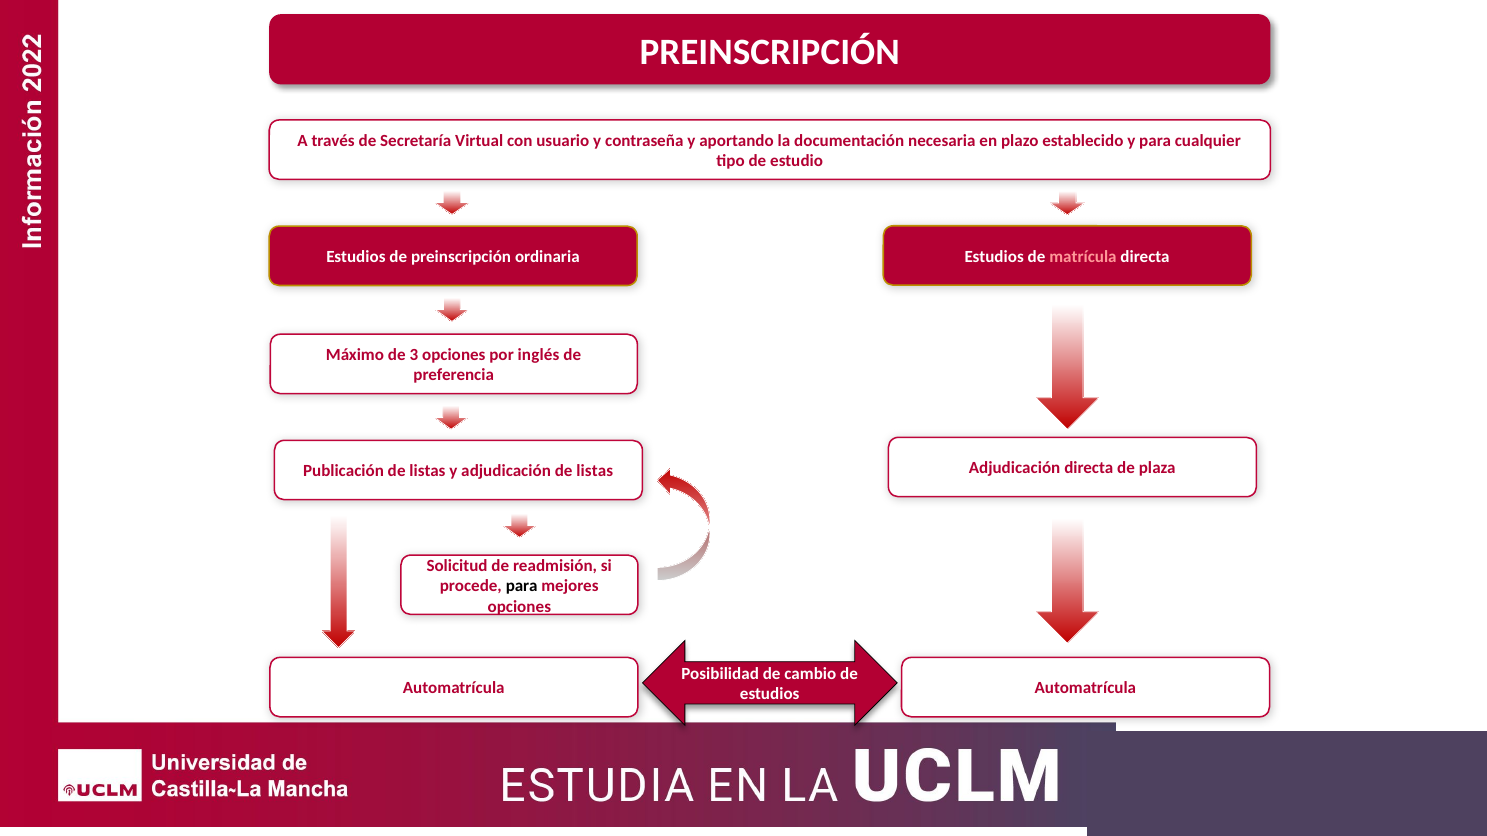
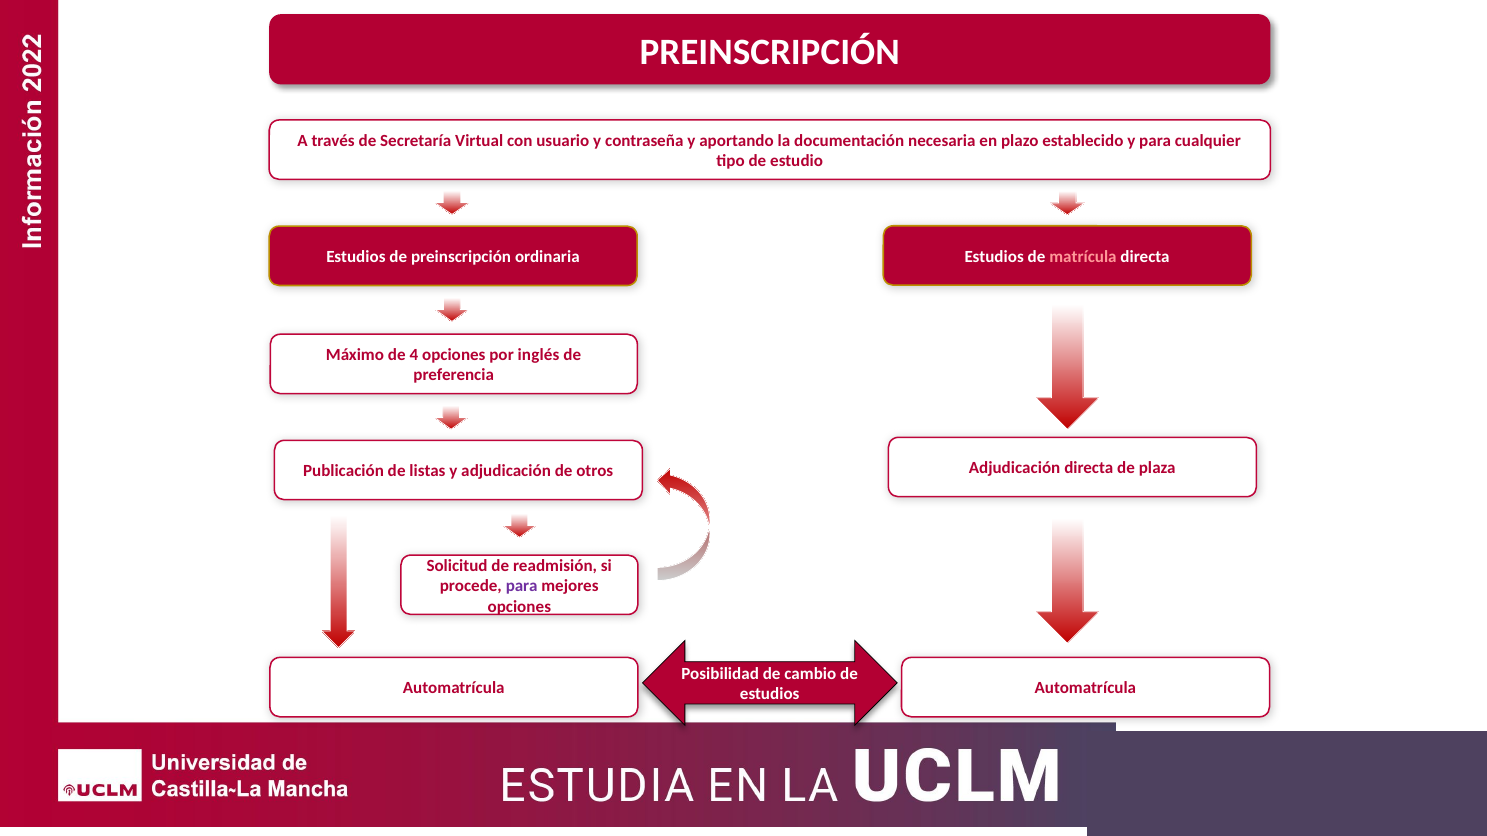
3: 3 -> 4
adjudicación de listas: listas -> otros
para at (522, 586) colour: black -> purple
